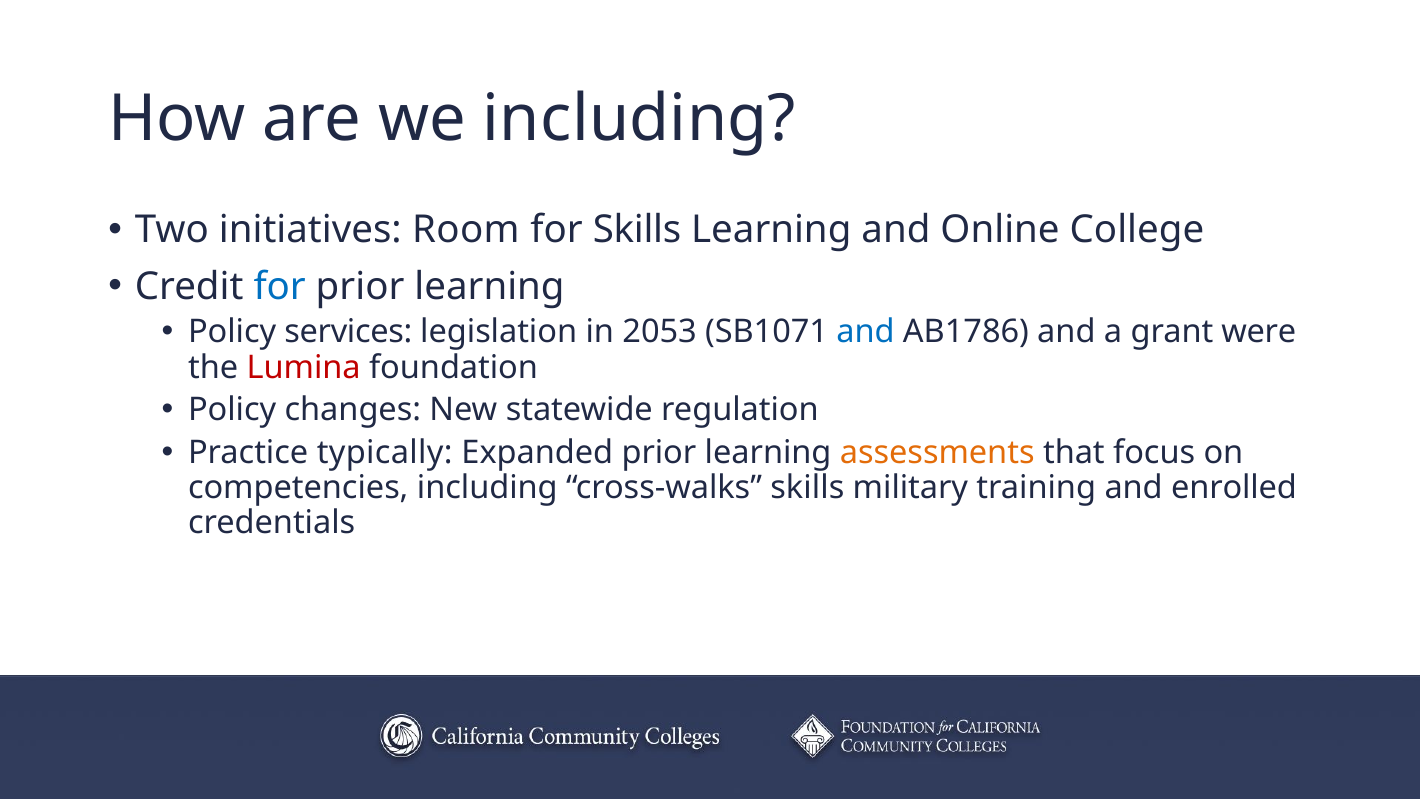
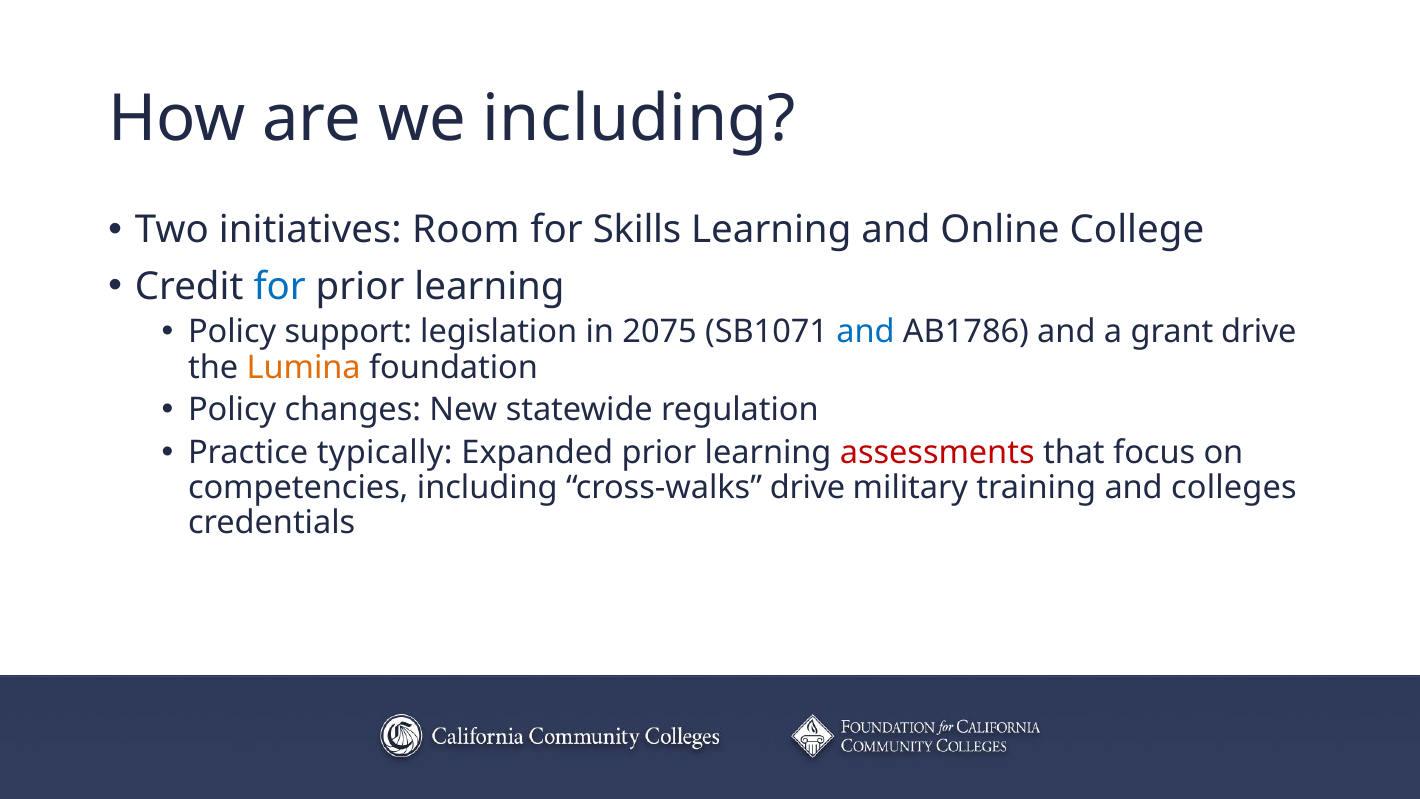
services: services -> support
2053: 2053 -> 2075
grant were: were -> drive
Lumina colour: red -> orange
assessments colour: orange -> red
cross-walks skills: skills -> drive
enrolled: enrolled -> colleges
